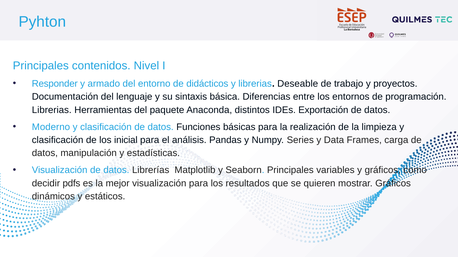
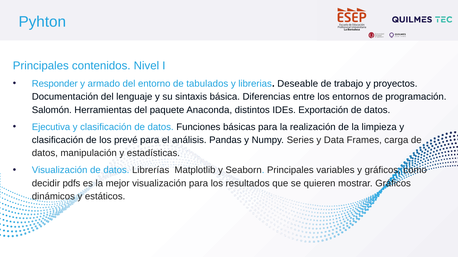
didácticos: didácticos -> tabulados
Librerias at (52, 110): Librerias -> Salomón
Moderno: Moderno -> Ejecutiva
inicial: inicial -> prevé
